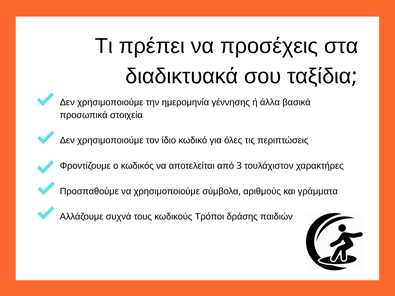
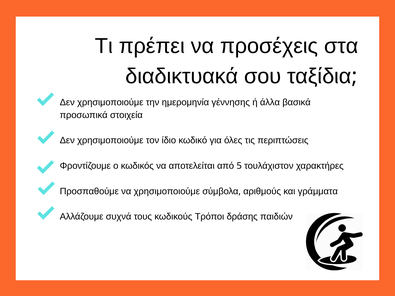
3: 3 -> 5
